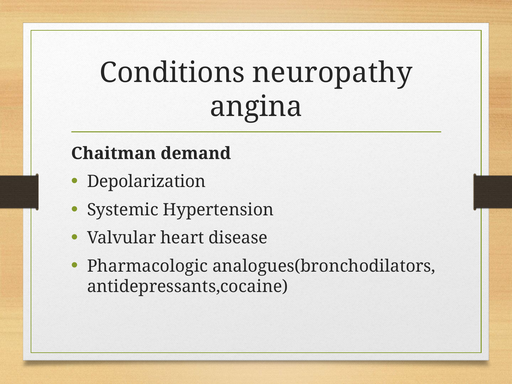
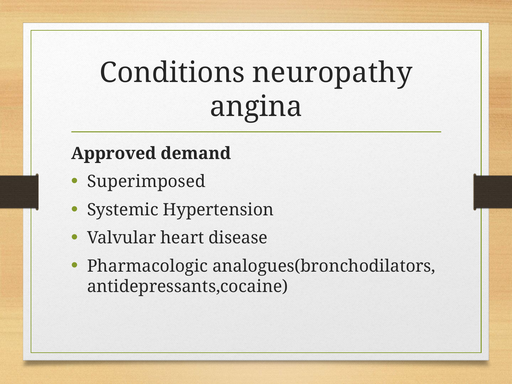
Chaitman: Chaitman -> Approved
Depolarization: Depolarization -> Superimposed
